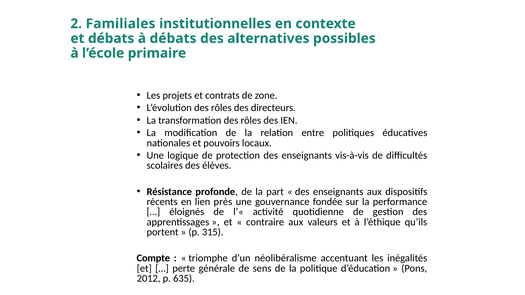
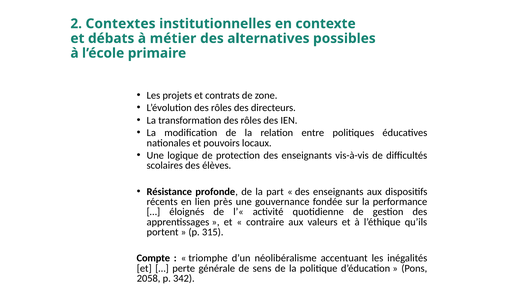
Familiales: Familiales -> Contextes
à débats: débats -> métier
2012: 2012 -> 2058
635: 635 -> 342
